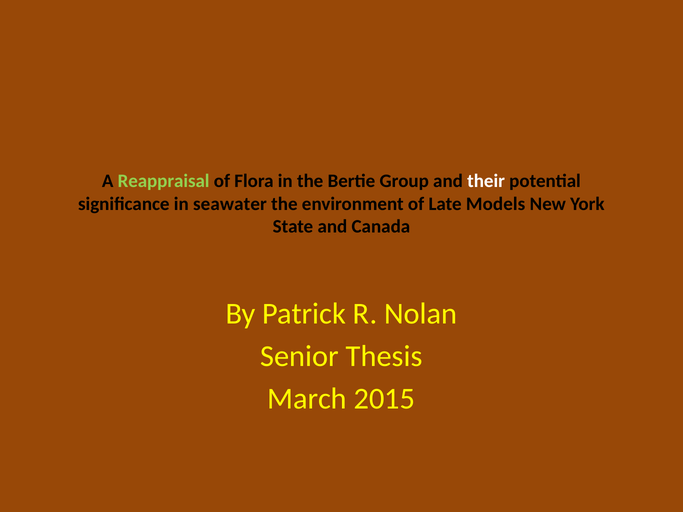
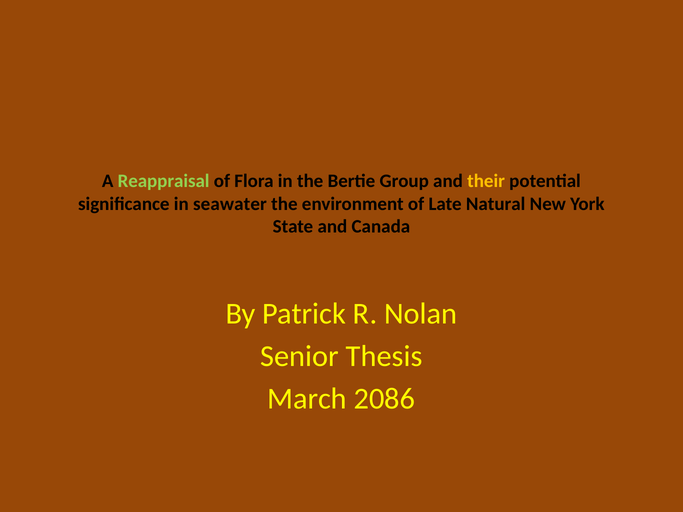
their colour: white -> yellow
Models: Models -> Natural
2015: 2015 -> 2086
